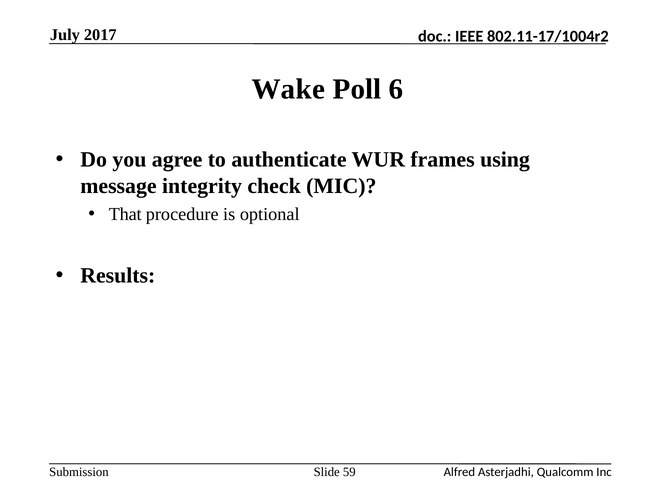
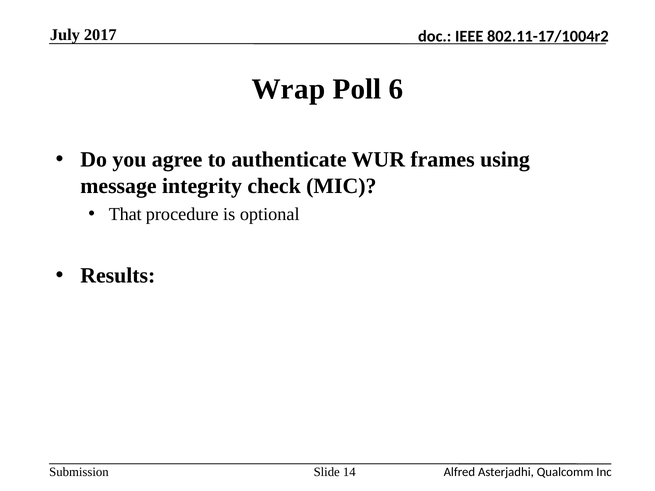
Wake: Wake -> Wrap
59: 59 -> 14
